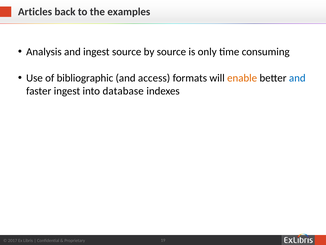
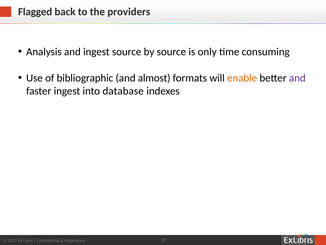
Articles: Articles -> Flagged
examples: examples -> providers
access: access -> almost
and at (297, 78) colour: blue -> purple
